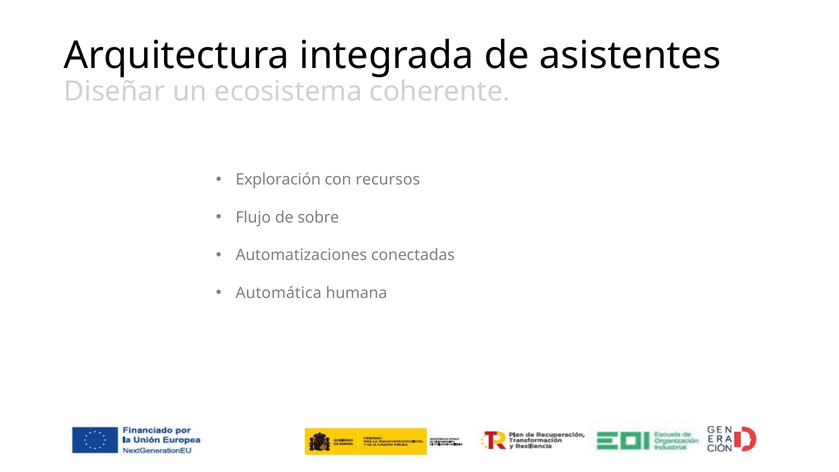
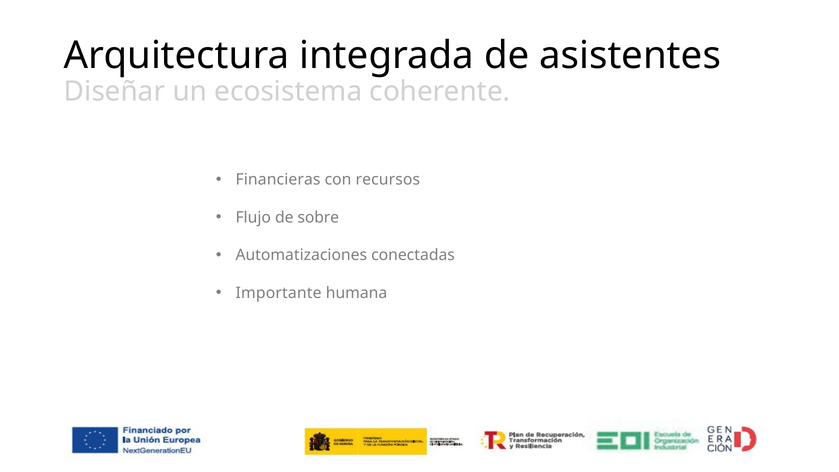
Exploración: Exploración -> Financieras
Automática: Automática -> Importante
